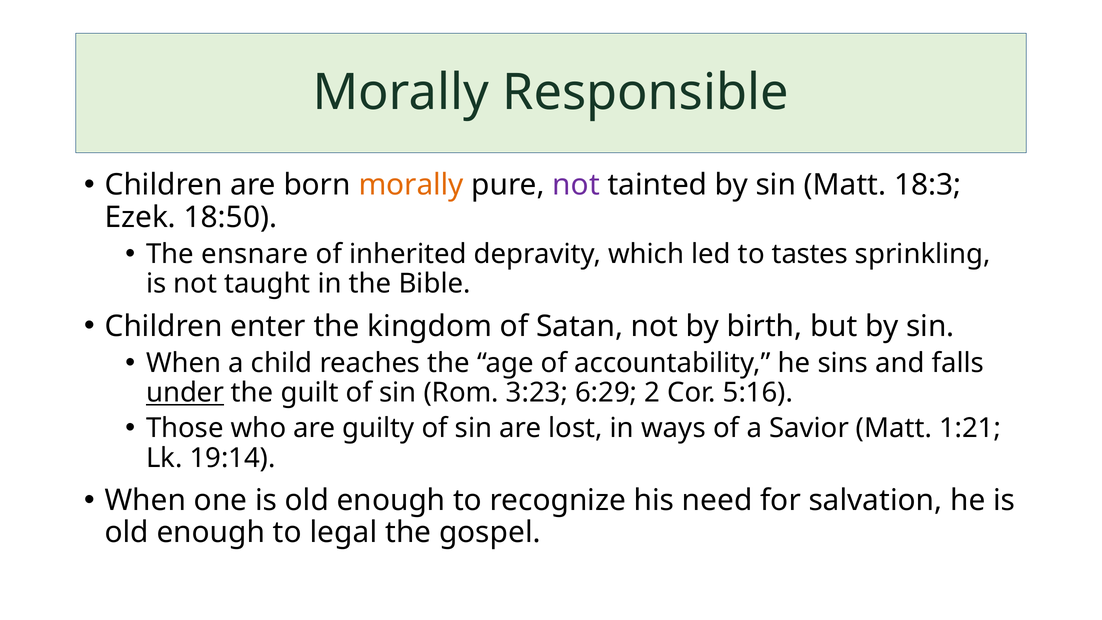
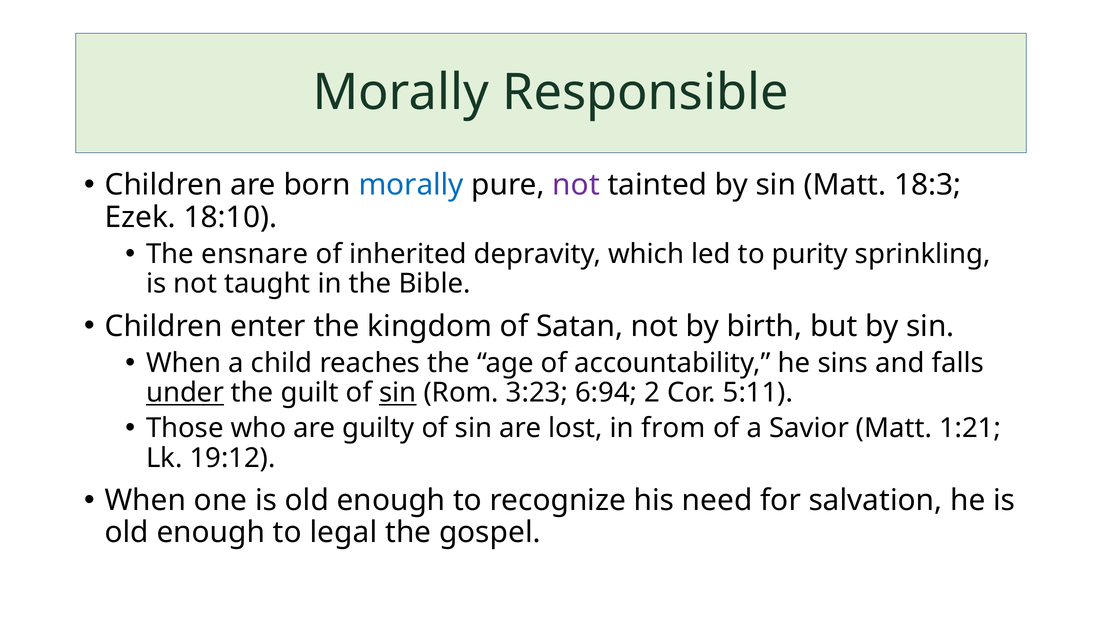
morally at (411, 185) colour: orange -> blue
18:50: 18:50 -> 18:10
tastes: tastes -> purity
sin at (398, 393) underline: none -> present
6:29: 6:29 -> 6:94
5:16: 5:16 -> 5:11
ways: ways -> from
19:14: 19:14 -> 19:12
